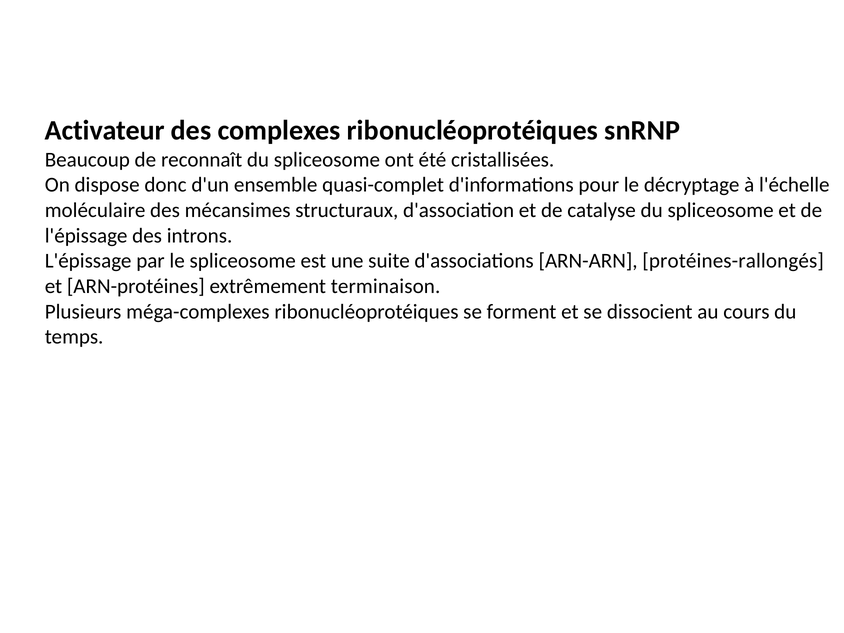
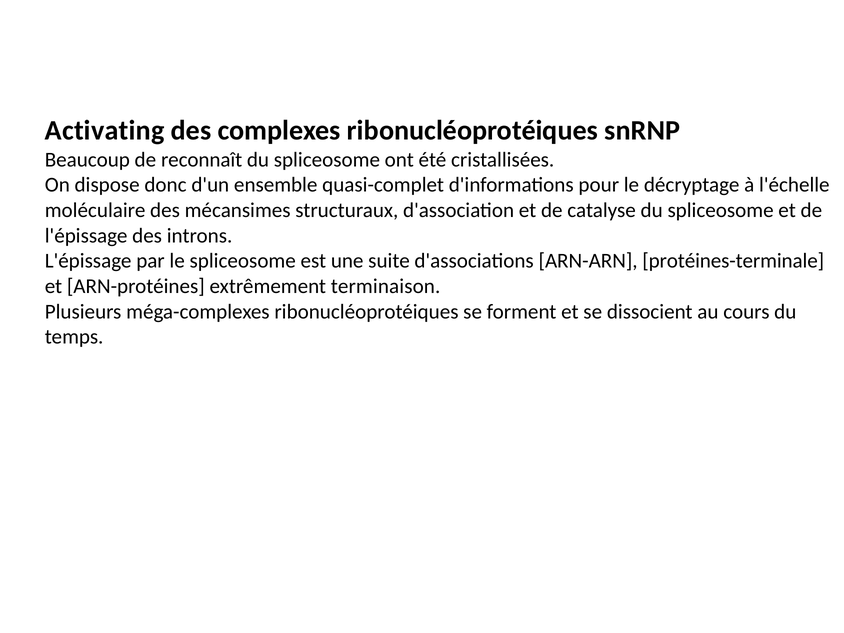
Activateur: Activateur -> Activating
protéines-rallongés: protéines-rallongés -> protéines-terminale
